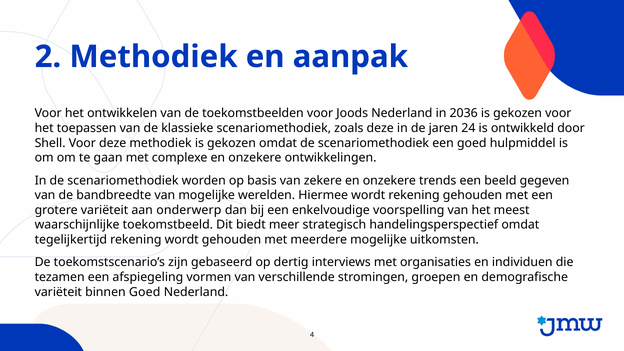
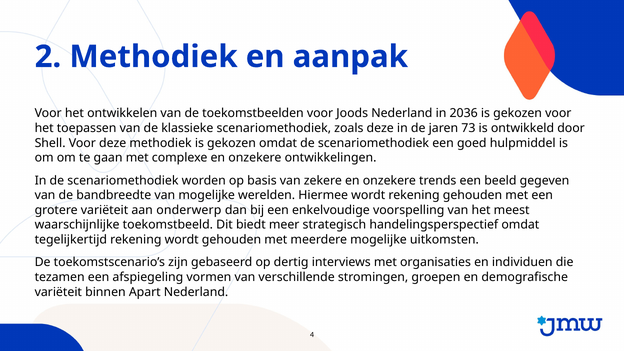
24: 24 -> 73
binnen Goed: Goed -> Apart
